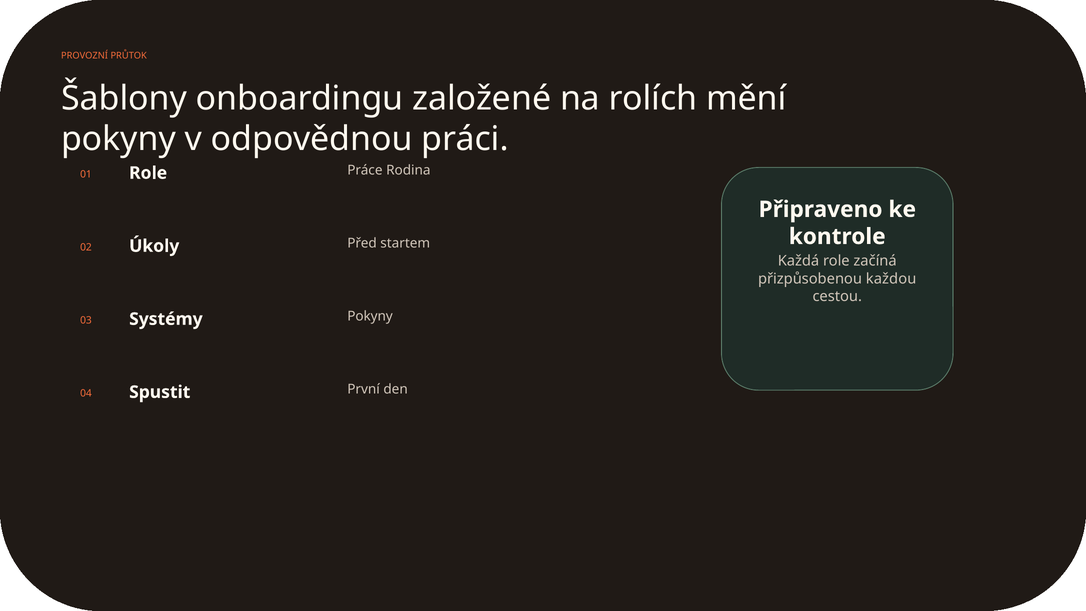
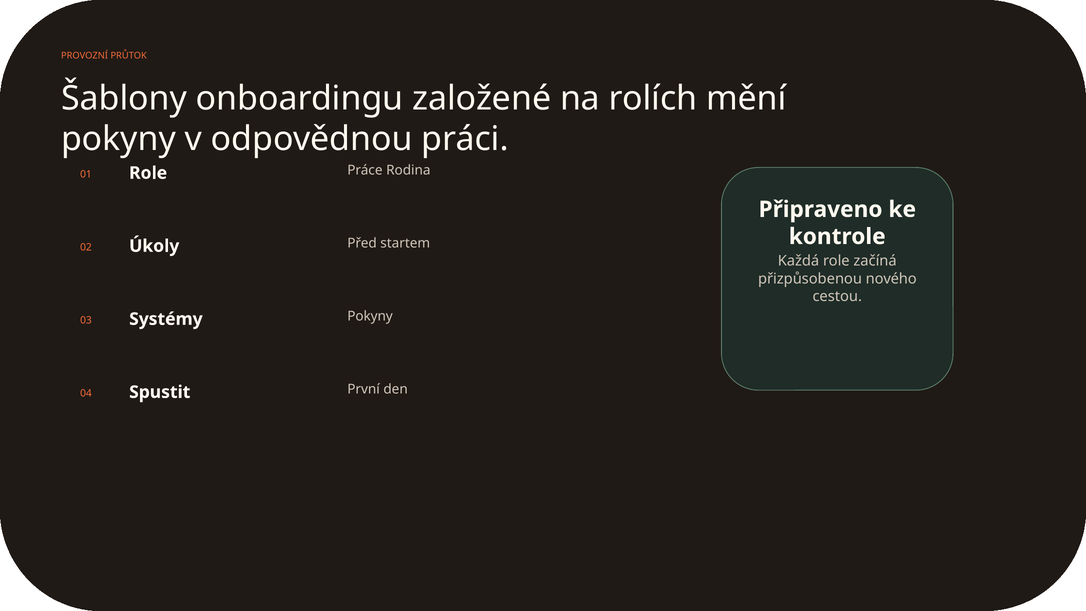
každou: každou -> nového
